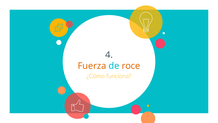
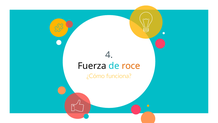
Fuerza colour: orange -> black
